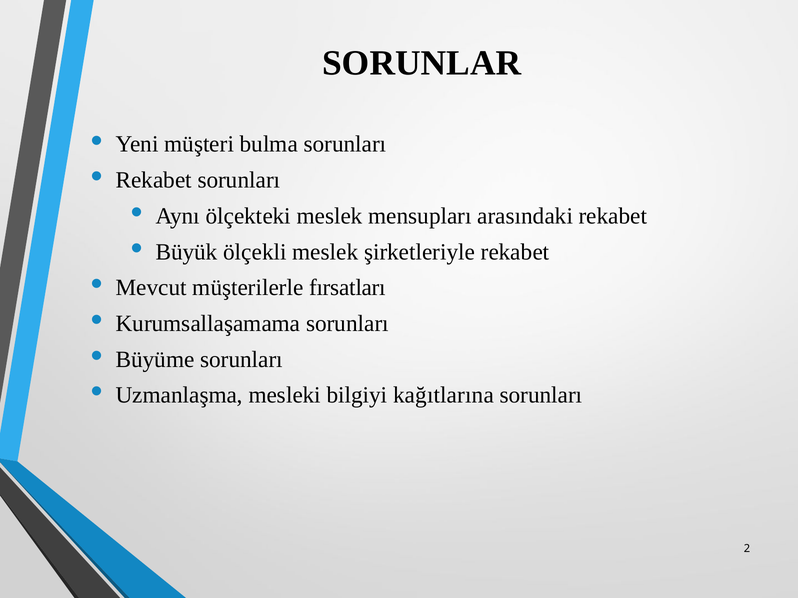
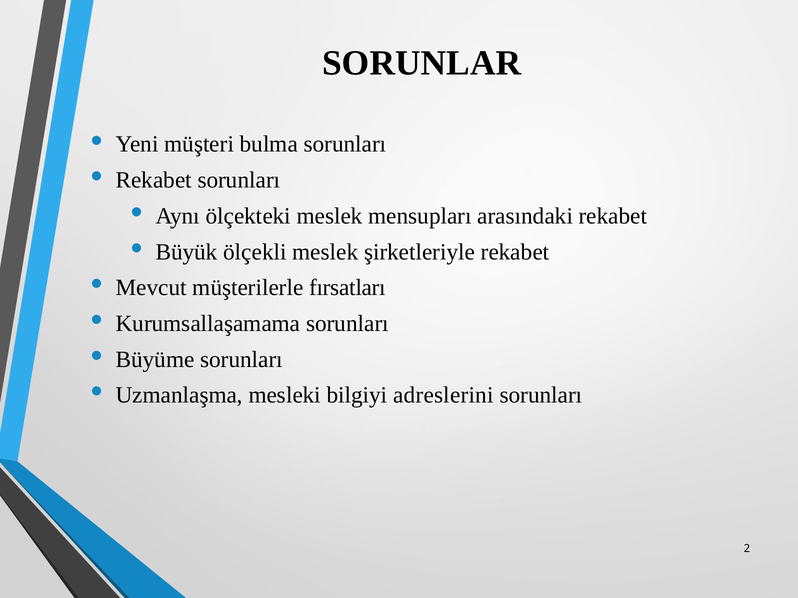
kağıtlarına: kağıtlarına -> adreslerini
